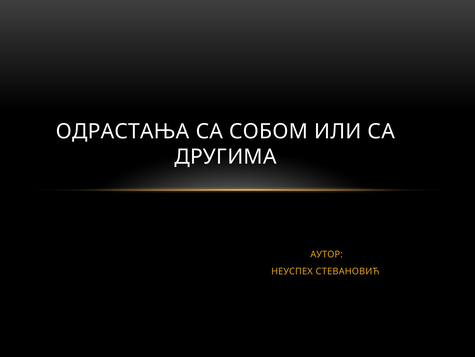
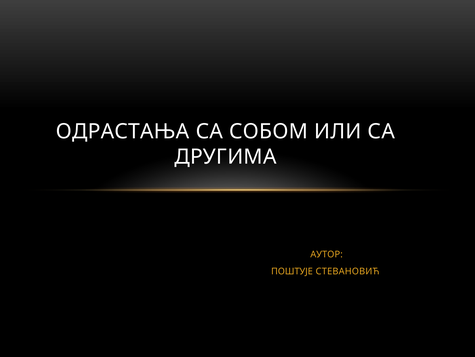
НЕУСПЕХ: НЕУСПЕХ -> ПОШТУЈЕ
